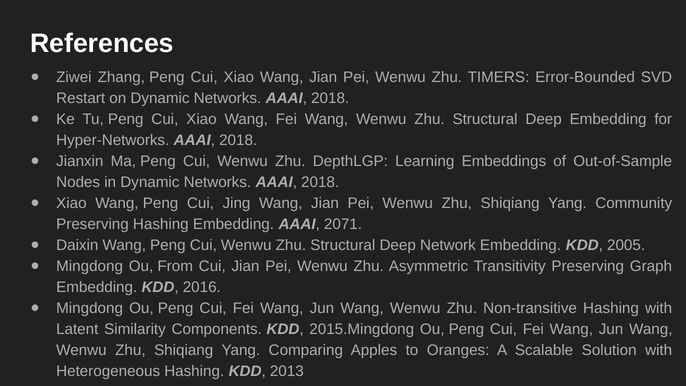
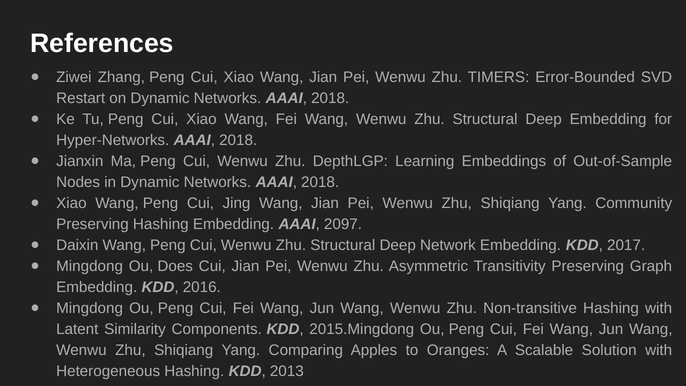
2071: 2071 -> 2097
2005: 2005 -> 2017
From: From -> Does
